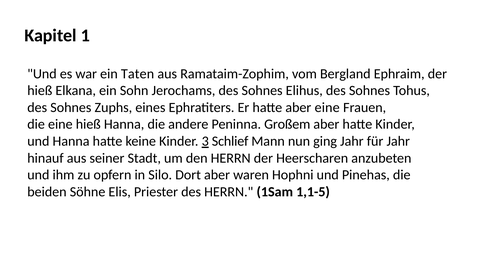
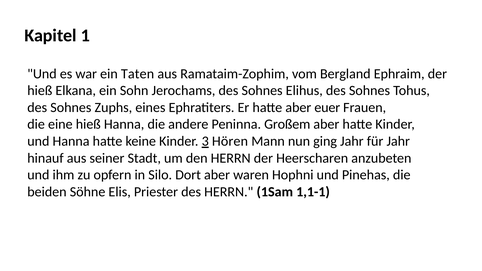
aber eine: eine -> euer
Schlief: Schlief -> Hören
1,1-5: 1,1-5 -> 1,1-1
